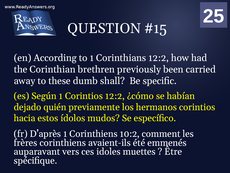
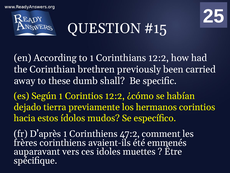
quién: quién -> tierra
10:2: 10:2 -> 47:2
